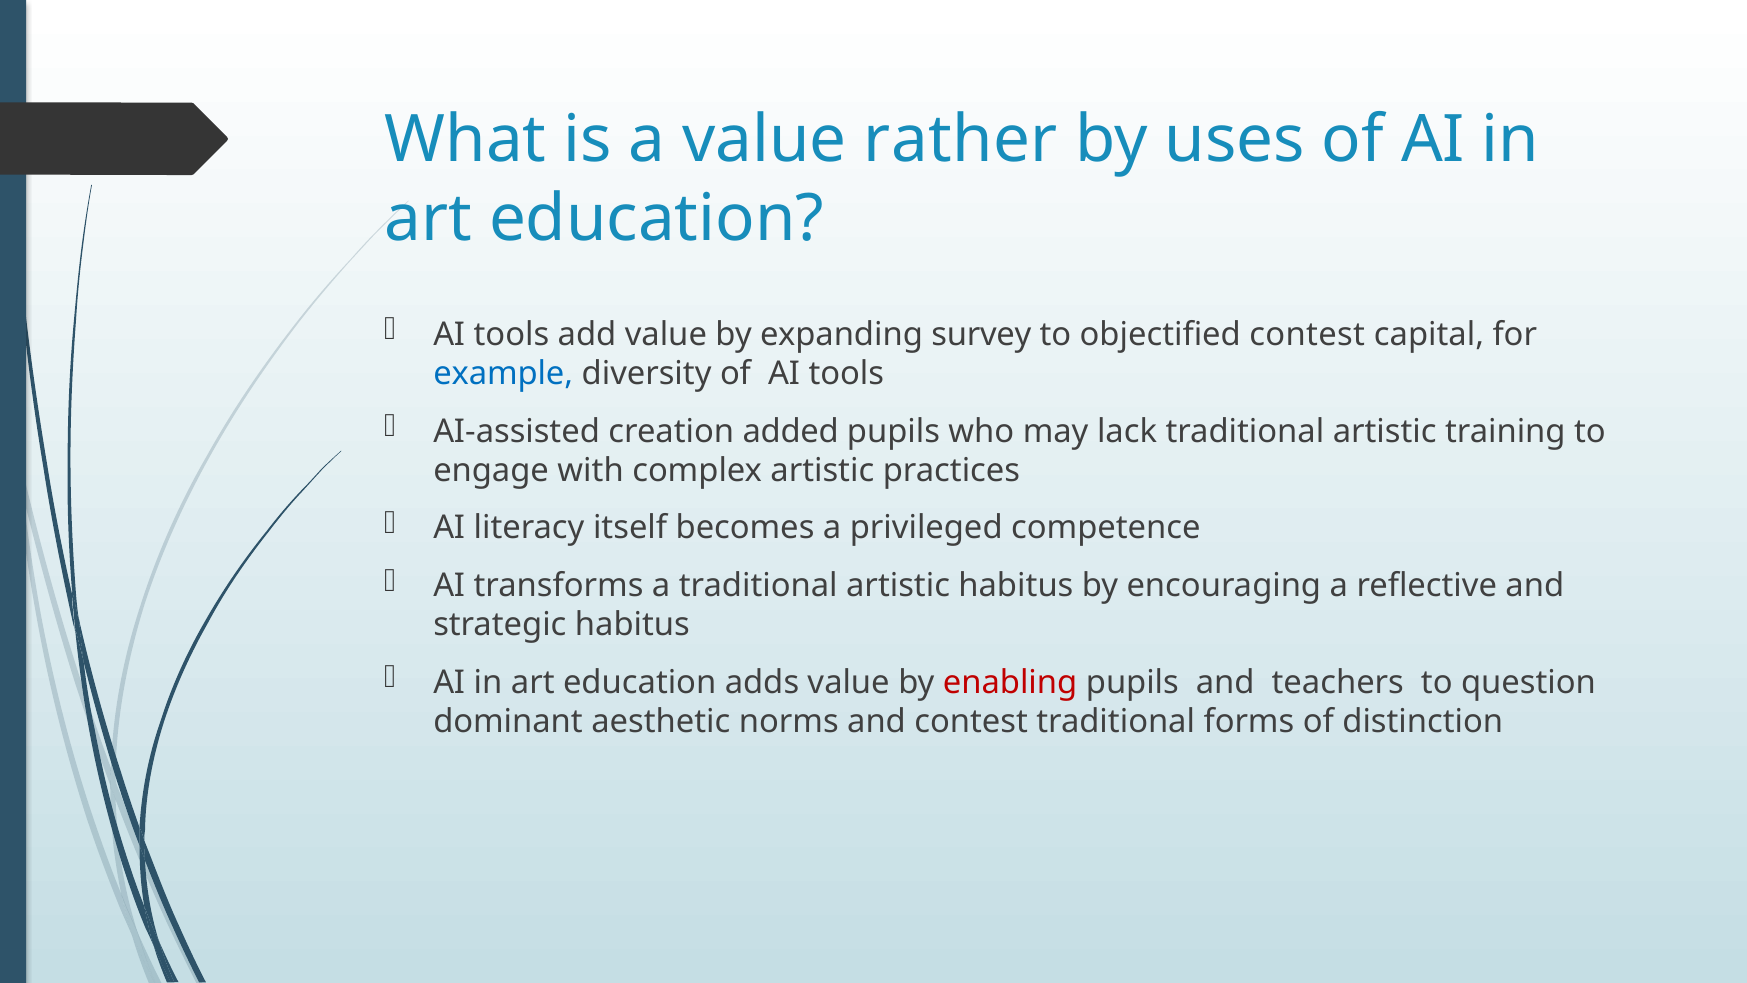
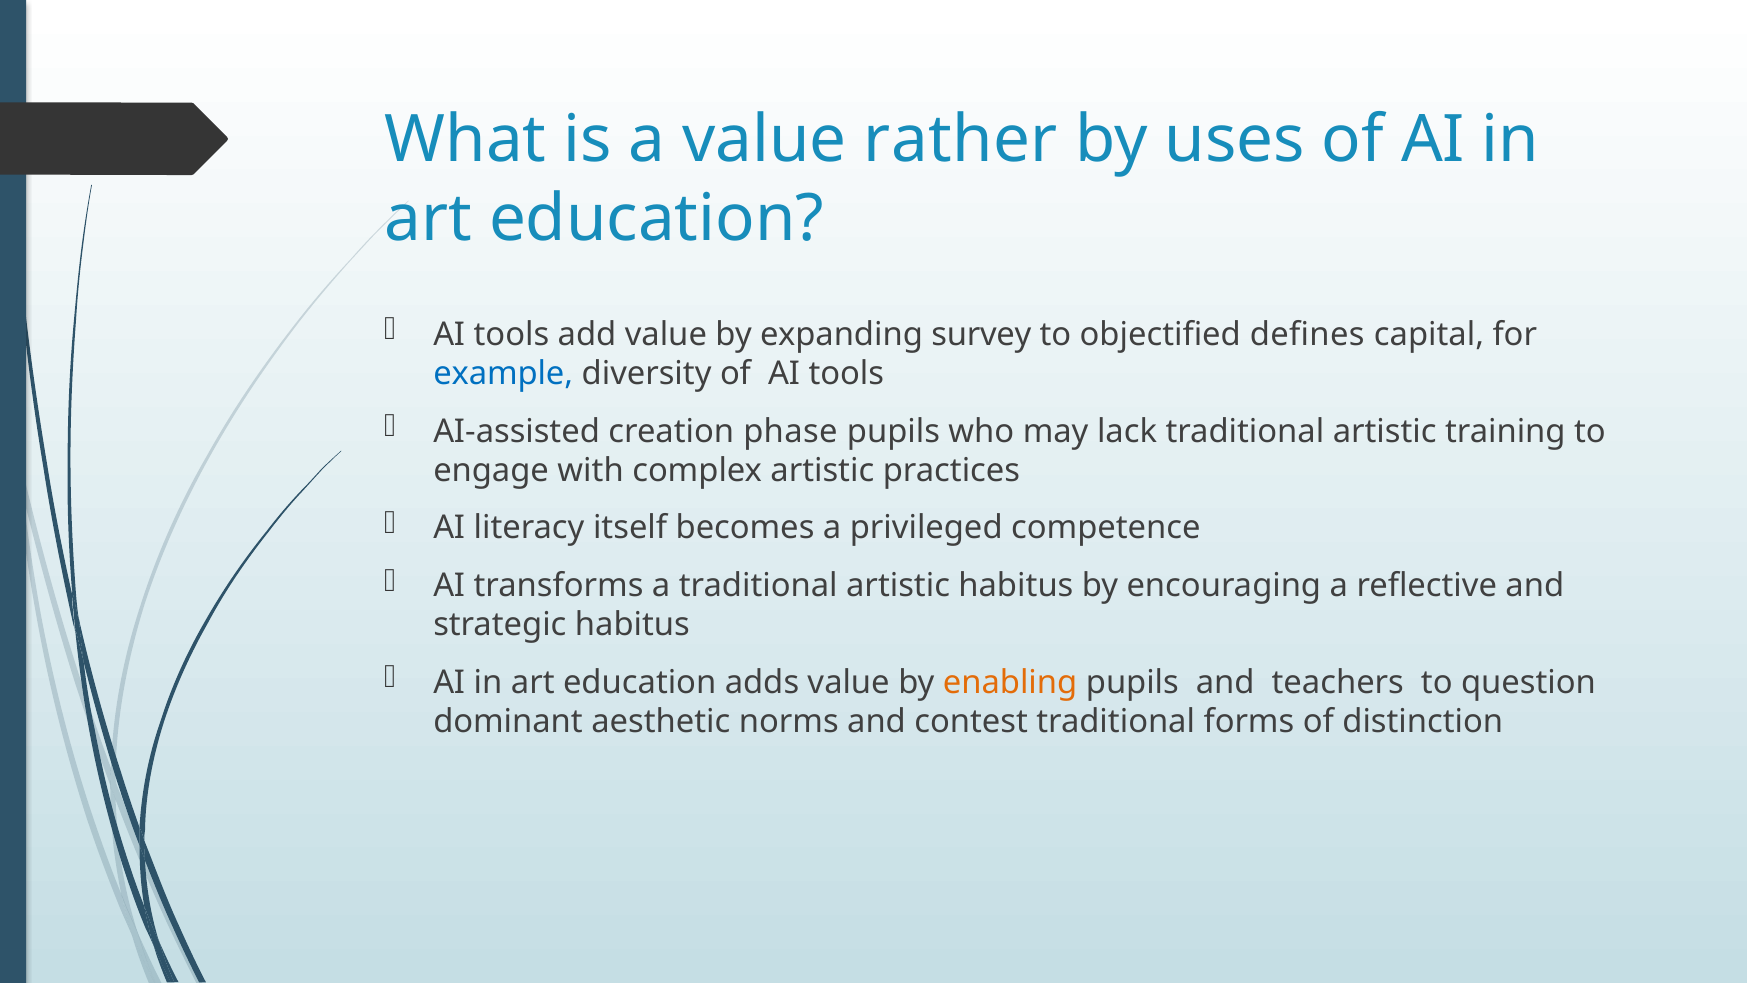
objectified contest: contest -> defines
added: added -> phase
enabling colour: red -> orange
